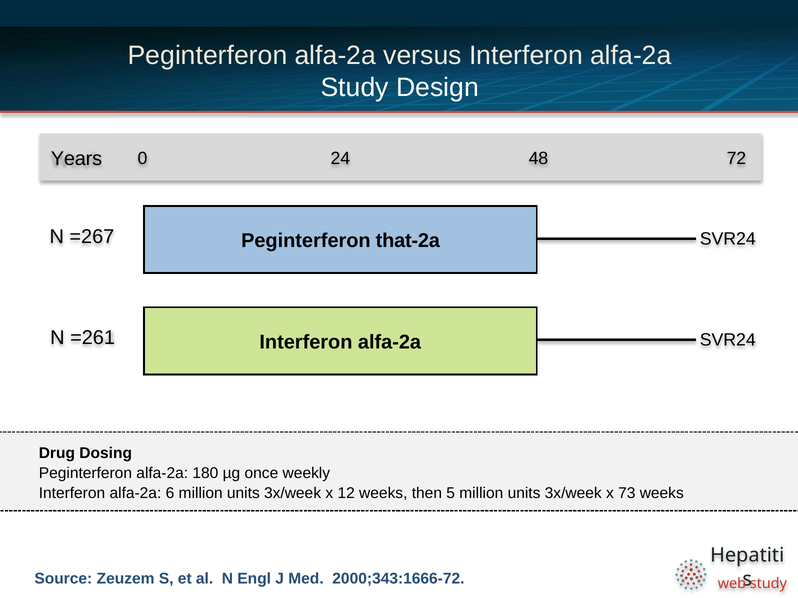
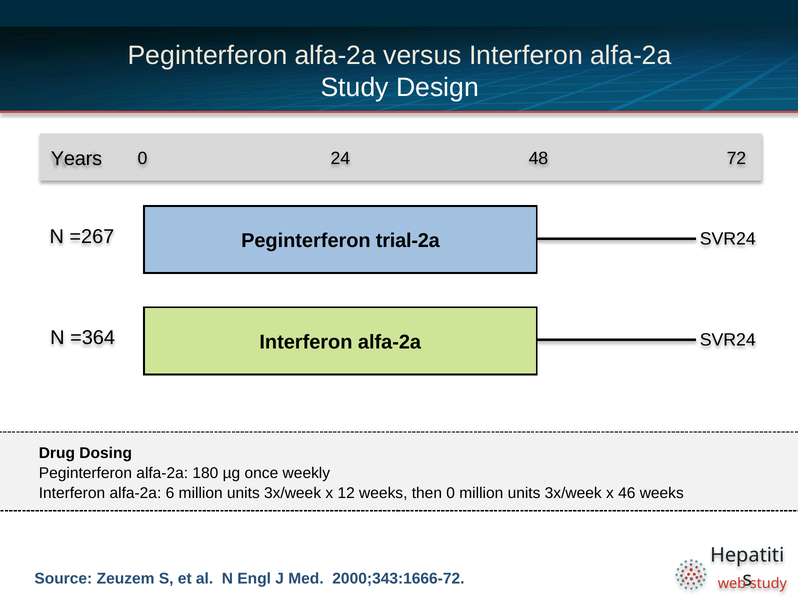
that-2a: that-2a -> trial-2a
=261: =261 -> =364
then 5: 5 -> 0
73: 73 -> 46
